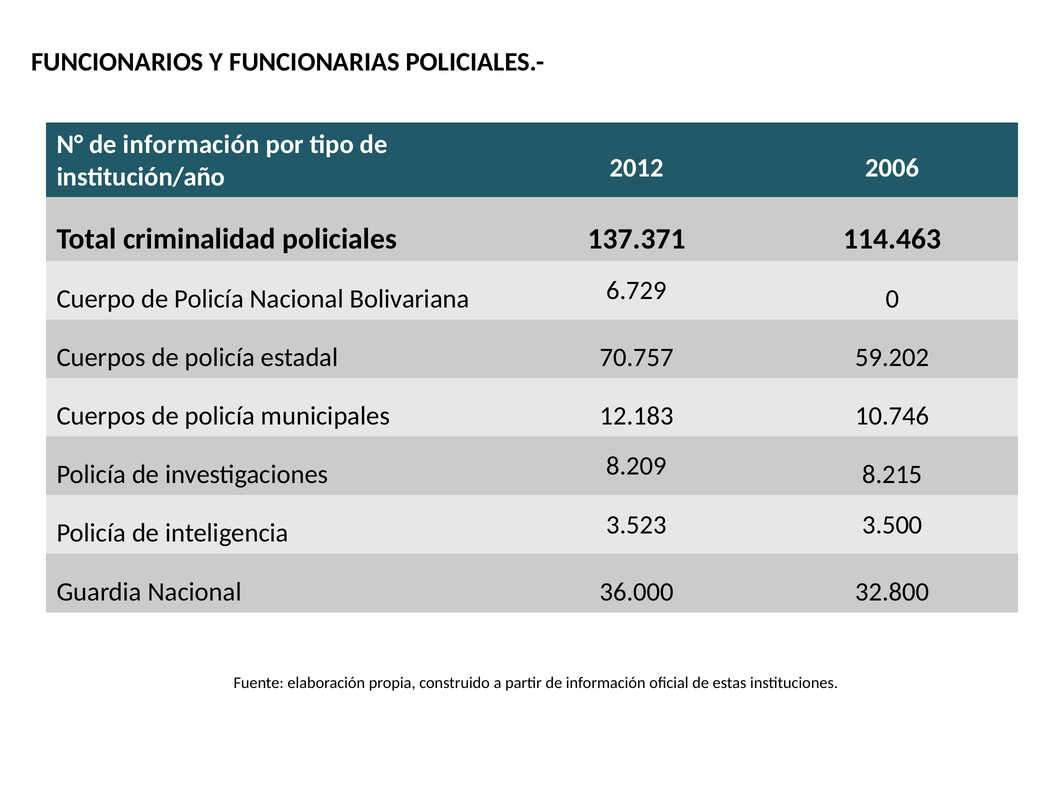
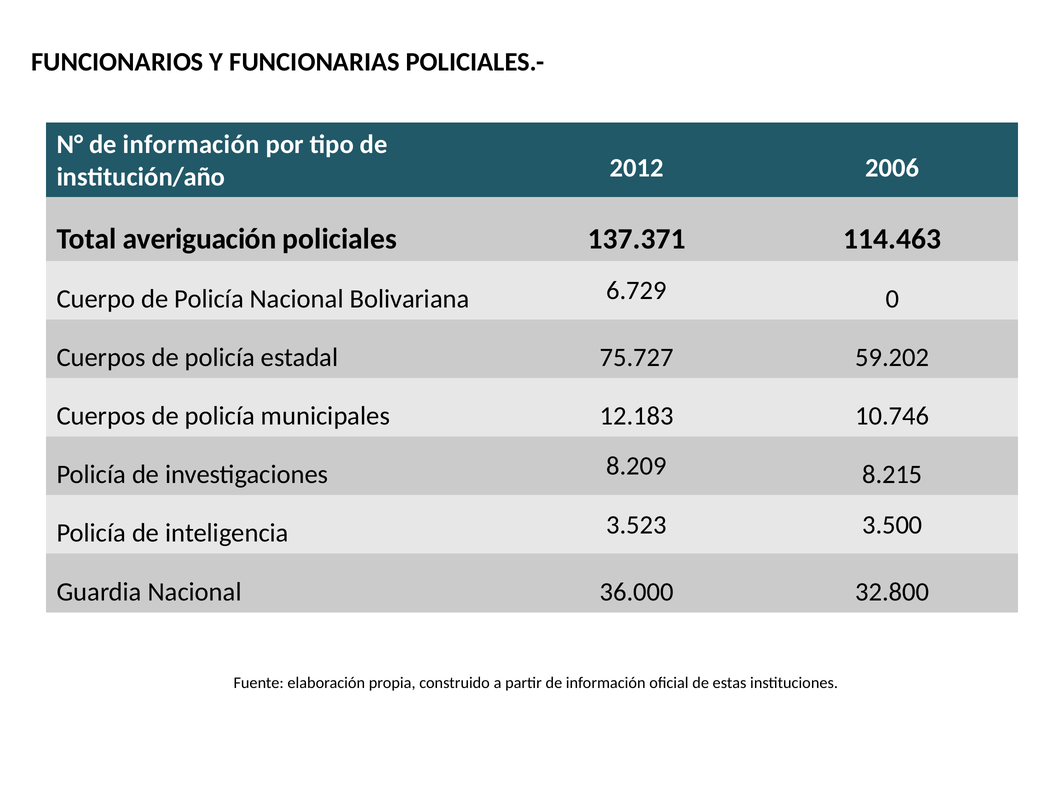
criminalidad: criminalidad -> averiguación
70.757: 70.757 -> 75.727
